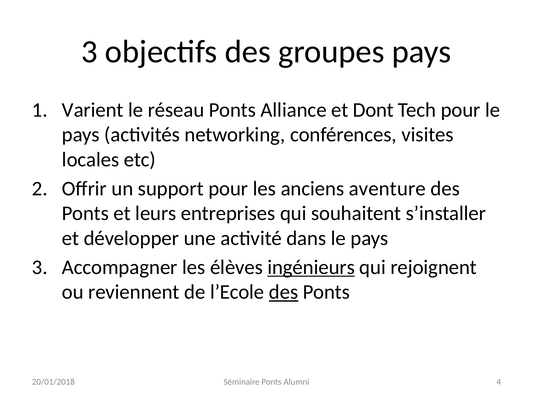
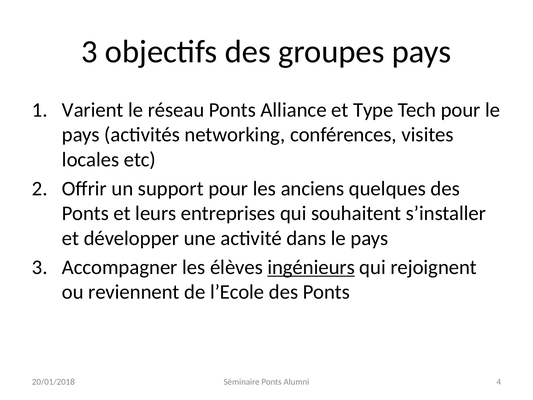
Dont: Dont -> Type
aventure: aventure -> quelques
des at (284, 292) underline: present -> none
